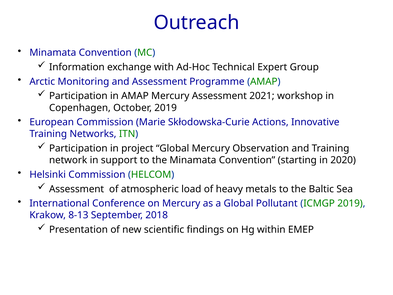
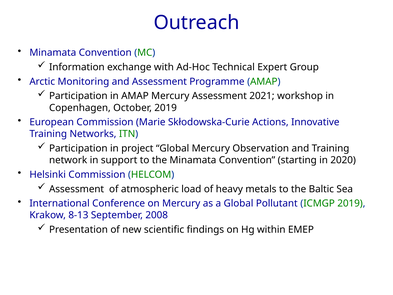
2018: 2018 -> 2008
